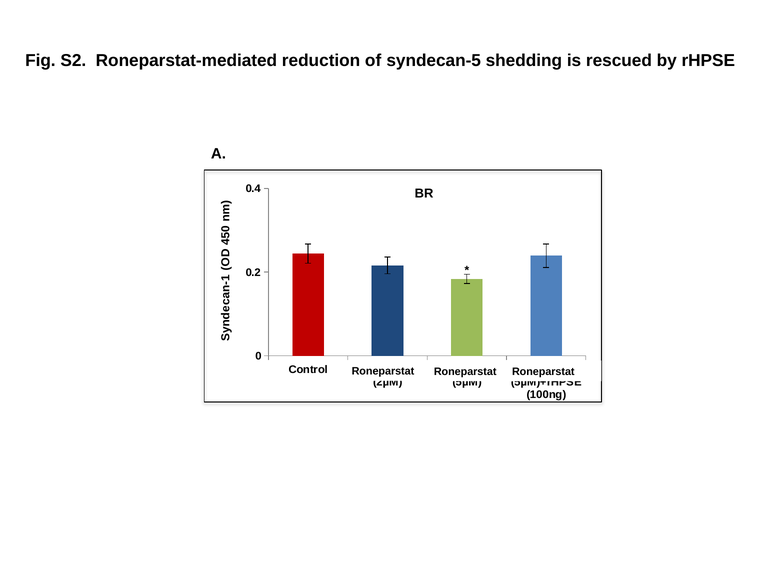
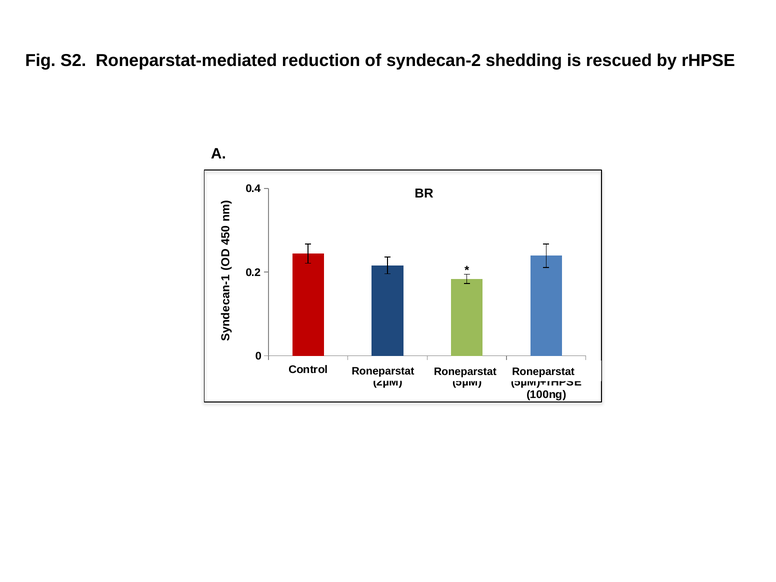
syndecan-5: syndecan-5 -> syndecan-2
